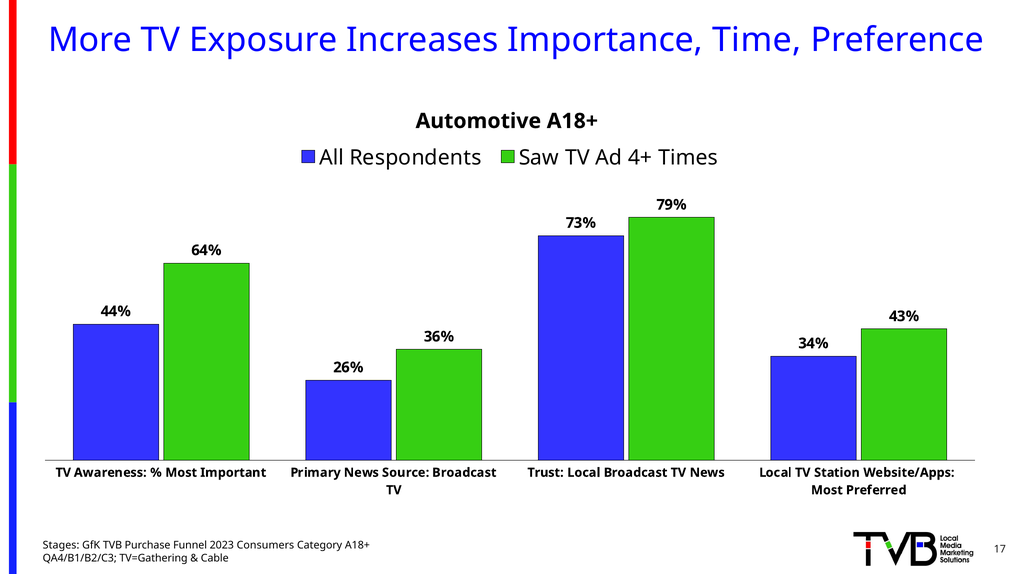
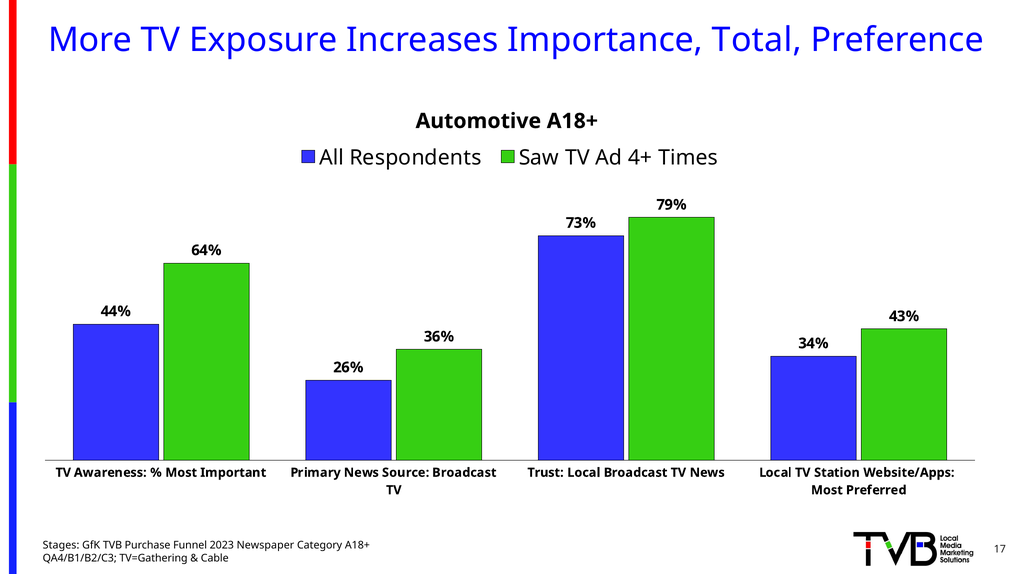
Time: Time -> Total
Consumers: Consumers -> Newspaper
